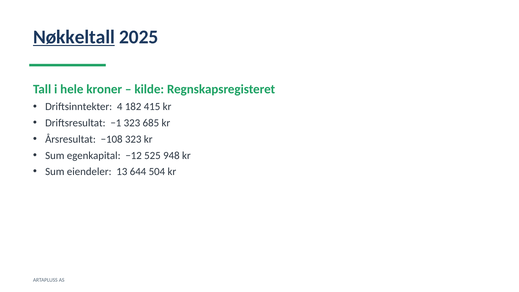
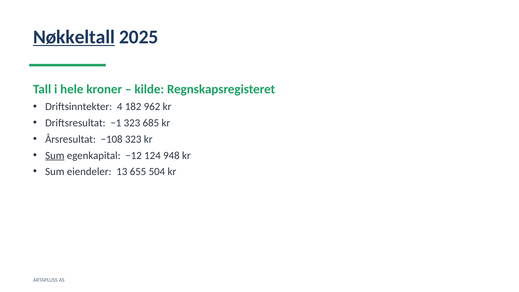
415: 415 -> 962
Sum at (55, 155) underline: none -> present
525: 525 -> 124
644: 644 -> 655
